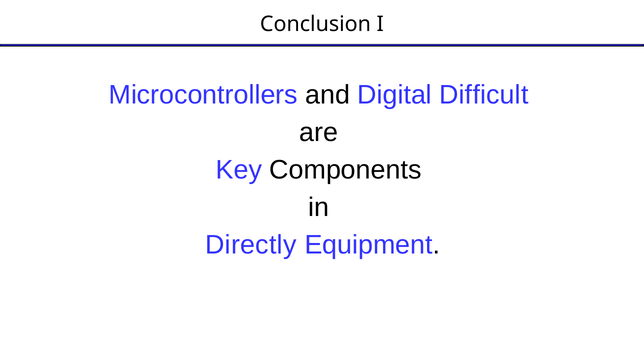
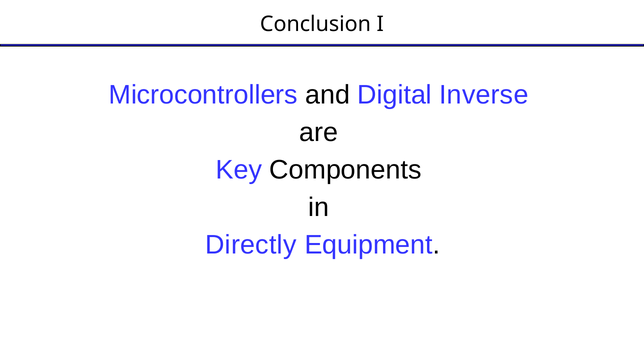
Difficult: Difficult -> Inverse
